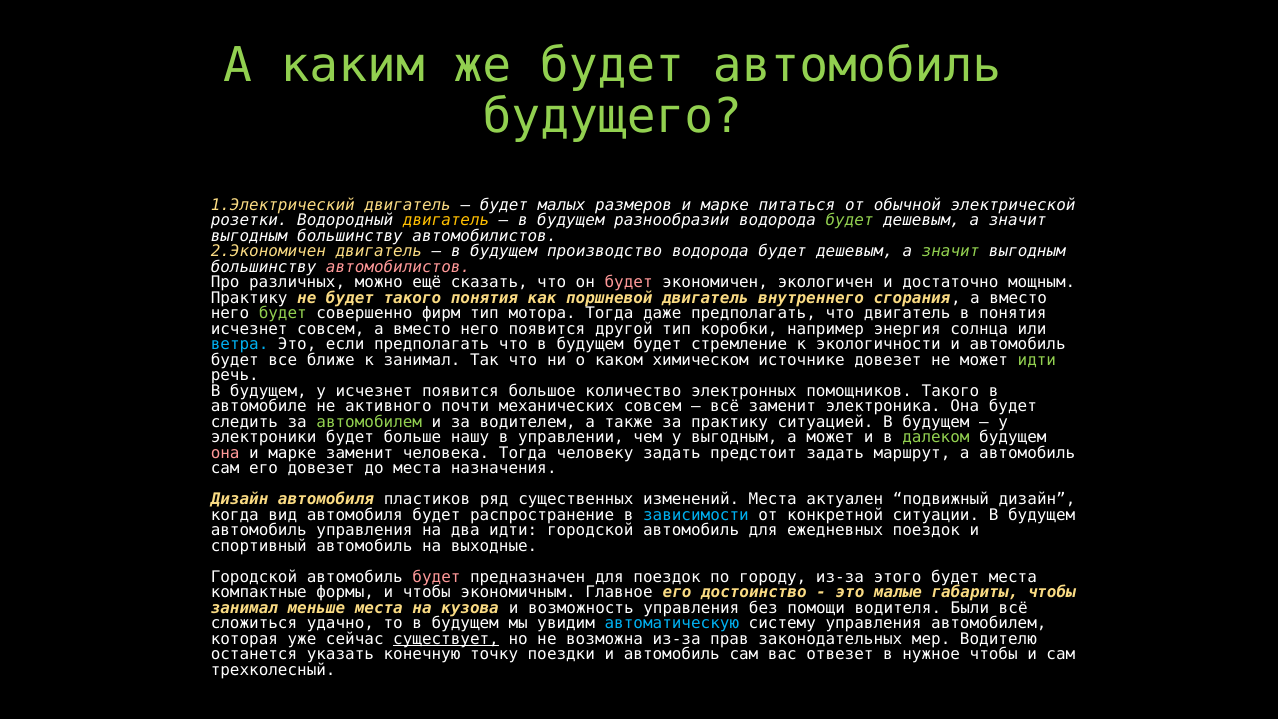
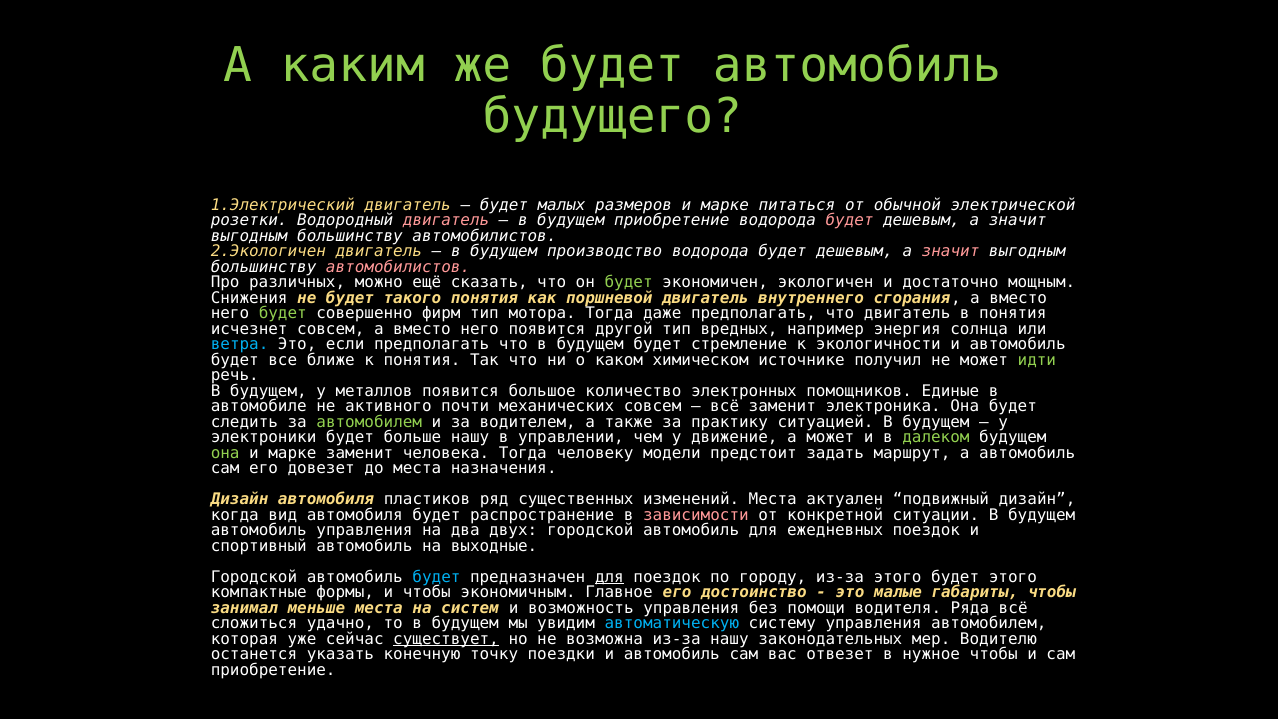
двигатель at (446, 220) colour: yellow -> pink
будущем разнообразии: разнообразии -> приобретение
будет at (850, 220) colour: light green -> pink
2.Экономичен: 2.Экономичен -> 2.Экологичен
значит at (951, 251) colour: light green -> pink
будет at (629, 282) colour: pink -> light green
Практику at (249, 298): Практику -> Снижения
коробки: коробки -> вредных
к занимал: занимал -> понятия
источнике довезет: довезет -> получил
у исчезнет: исчезнет -> металлов
помощников Такого: Такого -> Единые
у выгодным: выгодным -> движение
она at (225, 453) colour: pink -> light green
человеку задать: задать -> модели
зависимости colour: light blue -> pink
два идти: идти -> двух
будет at (437, 577) colour: pink -> light blue
для at (609, 577) underline: none -> present
будет места: места -> этого
кузова: кузова -> систем
Были: Были -> Ряда
из-за прав: прав -> нашу
трехколесный at (273, 670): трехколесный -> приобретение
